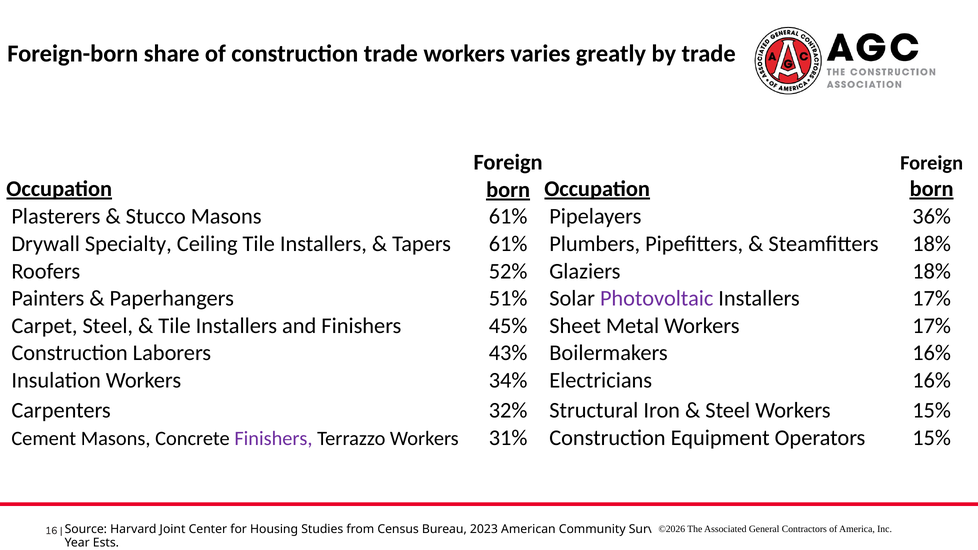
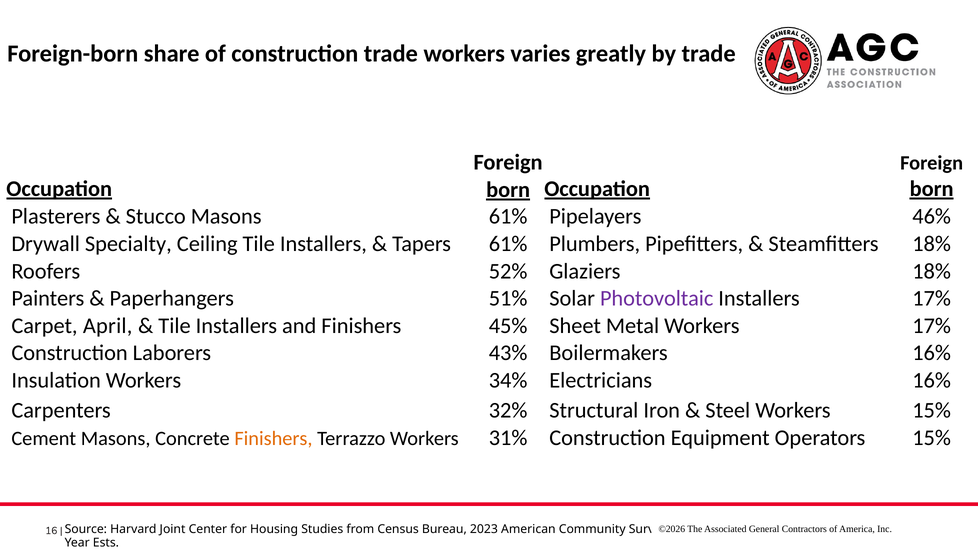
36%: 36% -> 46%
Carpet Steel: Steel -> April
Finishers at (273, 439) colour: purple -> orange
